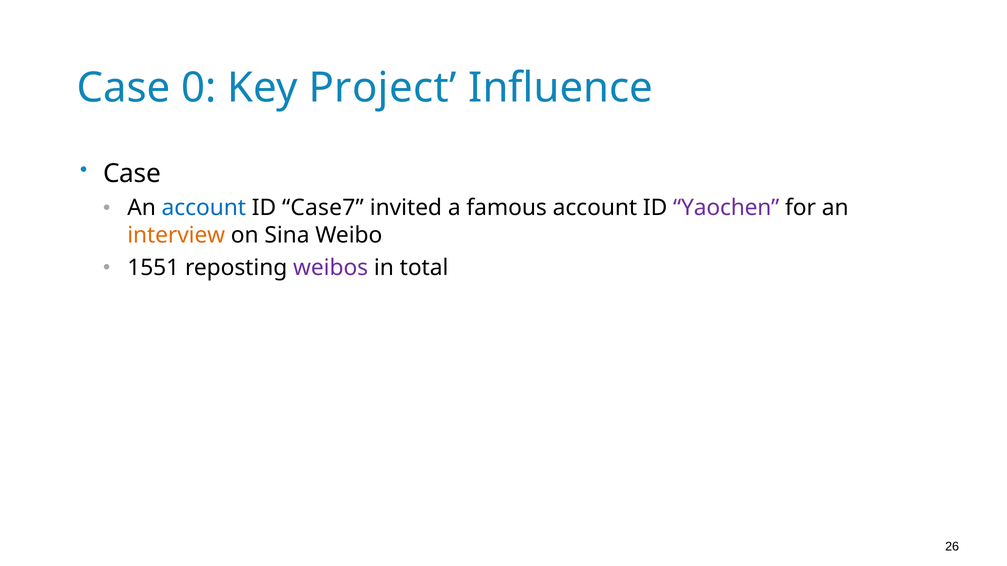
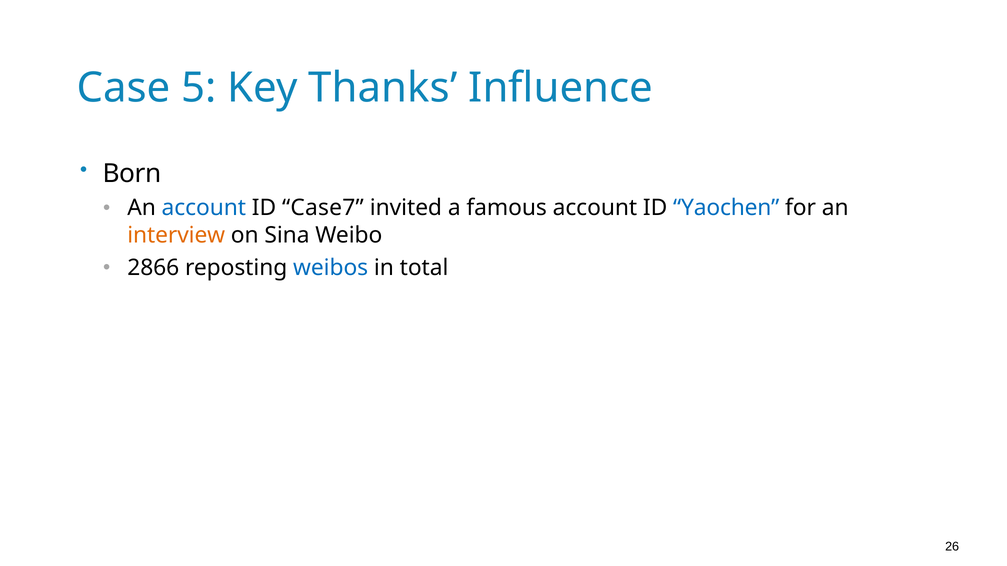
0: 0 -> 5
Project: Project -> Thanks
Case at (132, 174): Case -> Born
Yaochen colour: purple -> blue
1551: 1551 -> 2866
weibos colour: purple -> blue
